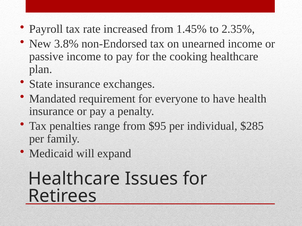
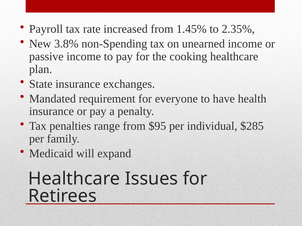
non-Endorsed: non-Endorsed -> non-Spending
